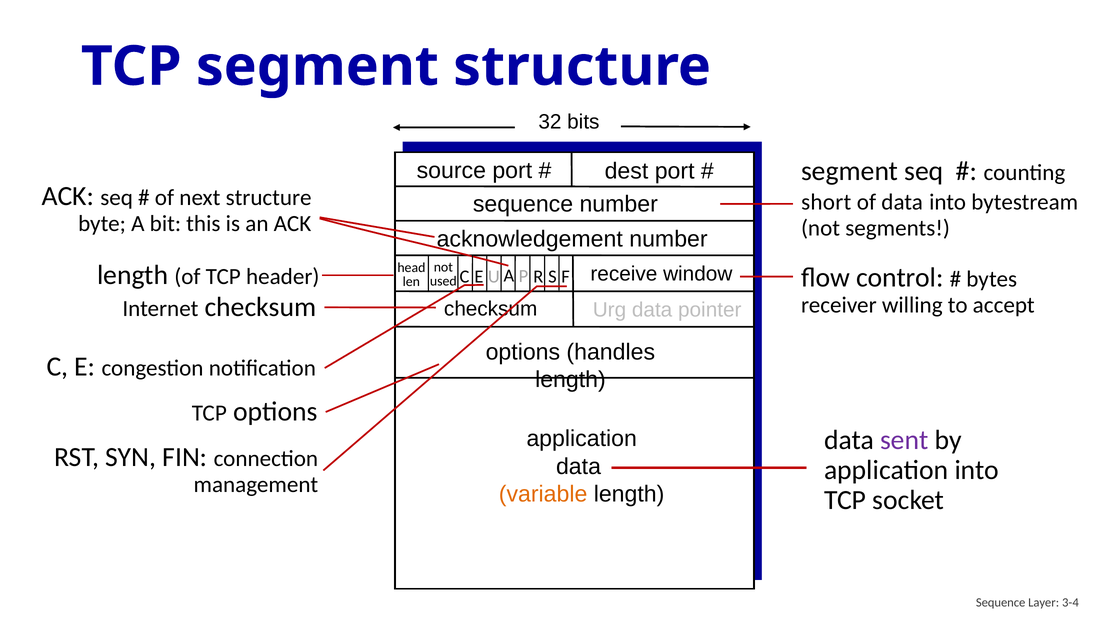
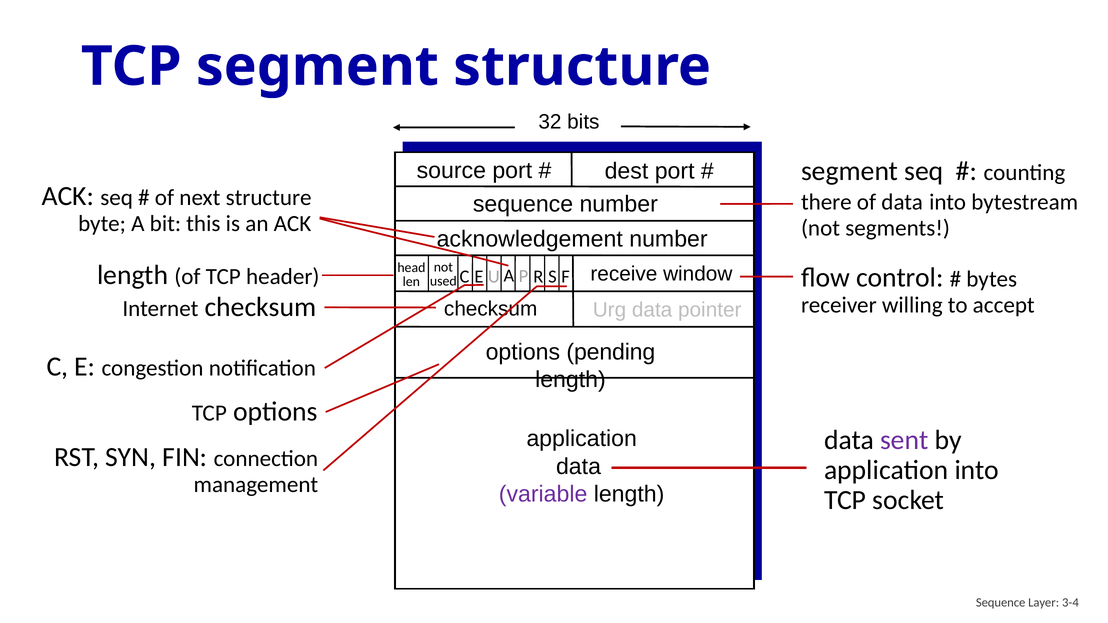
short: short -> there
handles: handles -> pending
variable colour: orange -> purple
